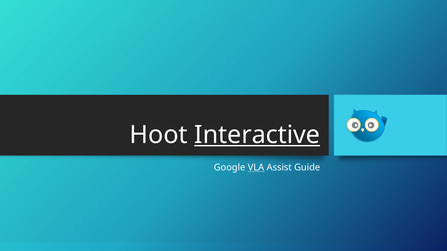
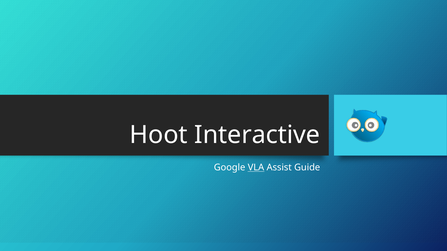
Interactive underline: present -> none
